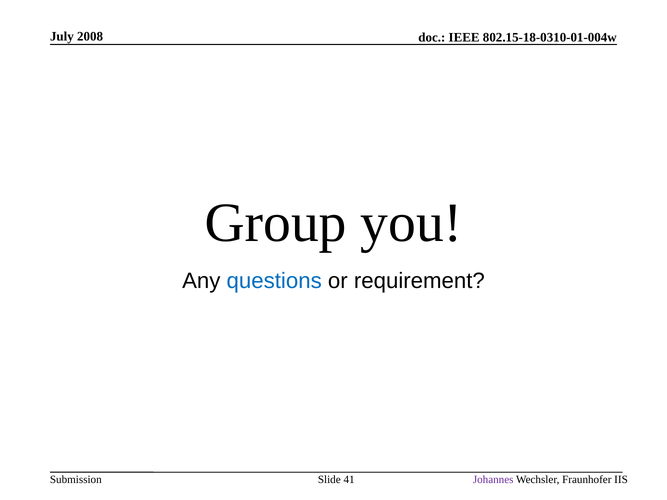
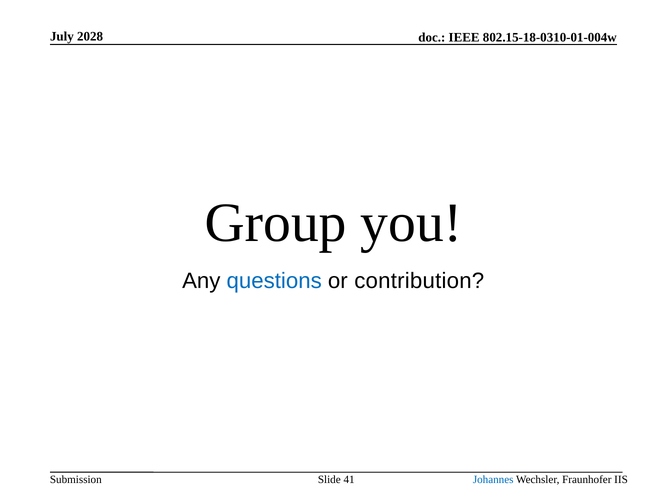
2008: 2008 -> 2028
requirement: requirement -> contribution
Johannes colour: purple -> blue
